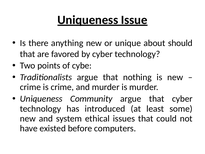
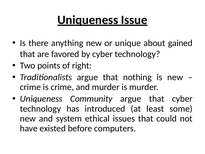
should: should -> gained
cybe: cybe -> right
